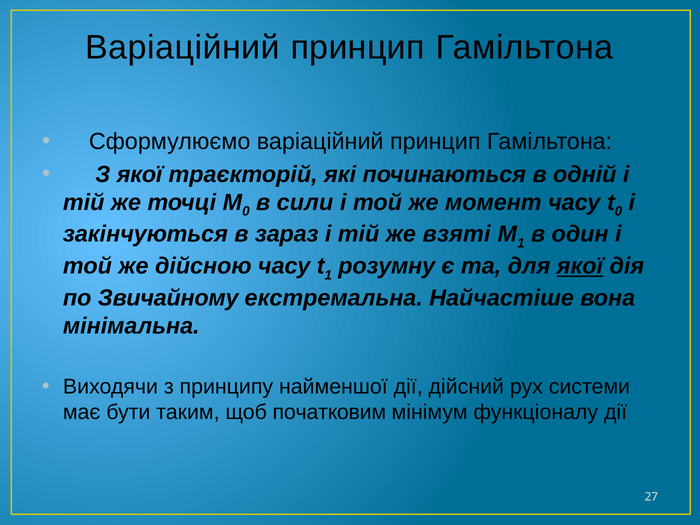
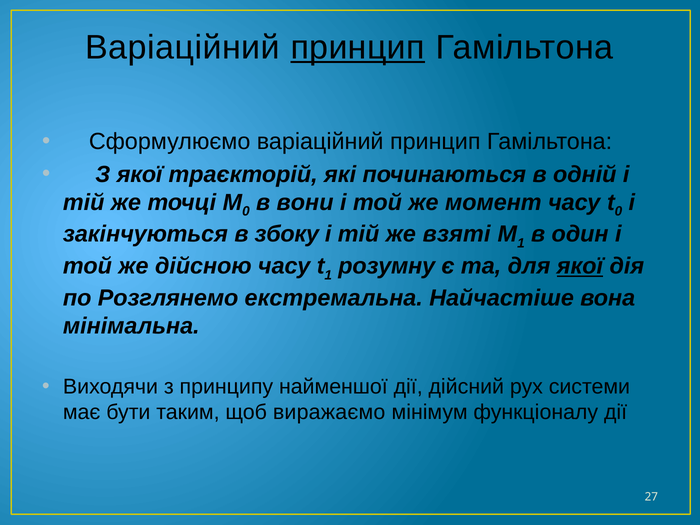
принцип at (358, 47) underline: none -> present
сили: сили -> вони
зараз: зараз -> збоку
Звичайному: Звичайному -> Розглянемо
початковим: початковим -> виражаємо
